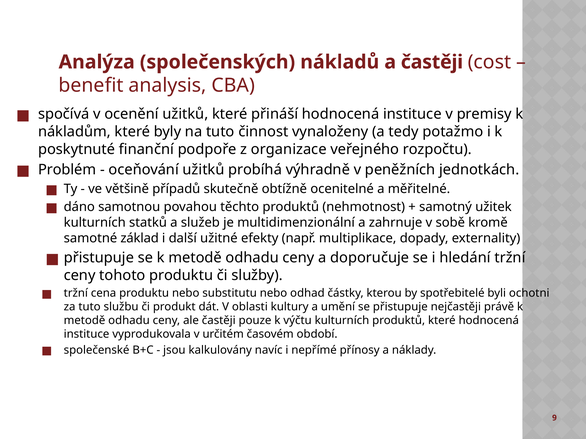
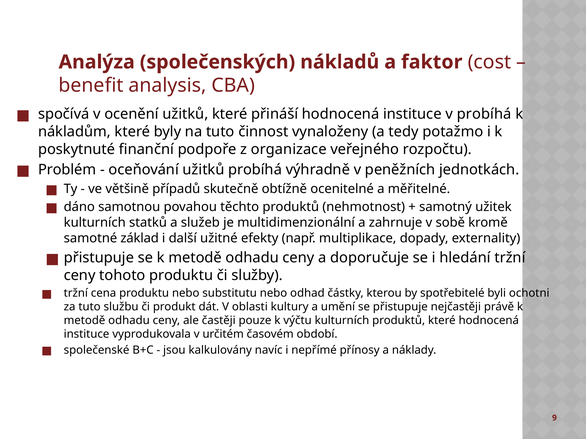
a častěji: častěji -> faktor
v premisy: premisy -> probíhá
